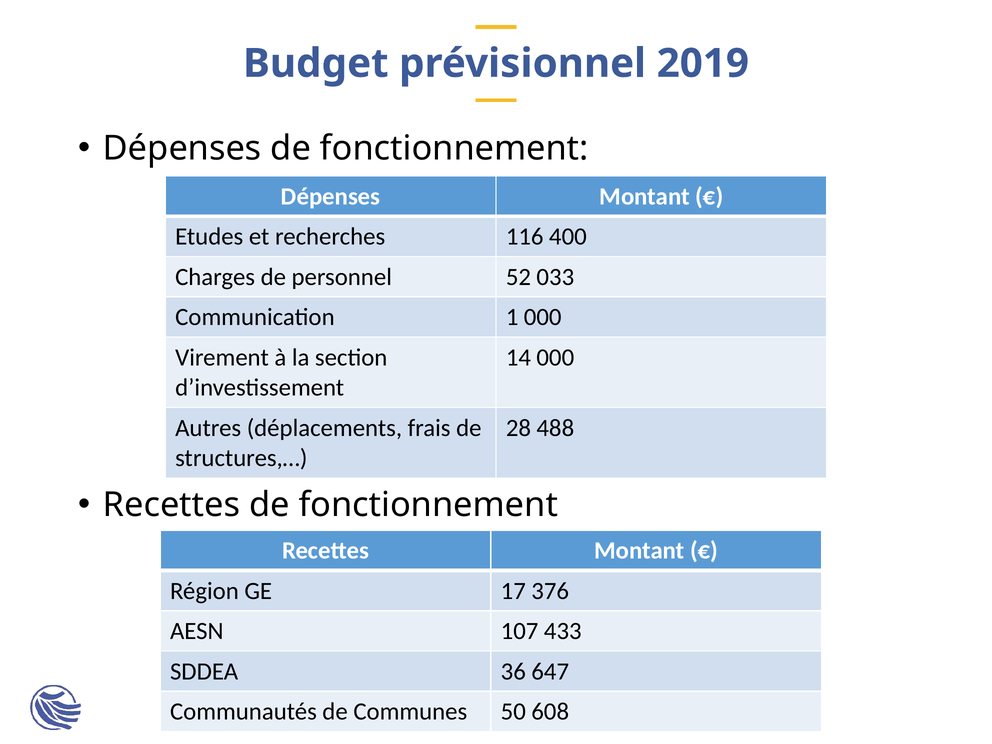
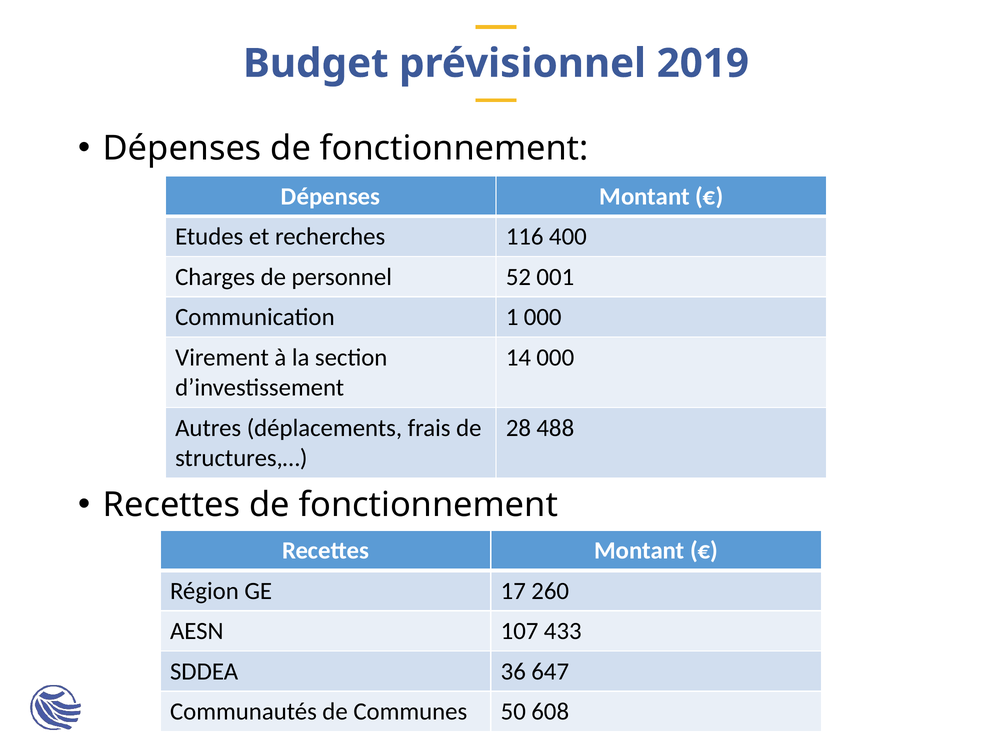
033: 033 -> 001
376: 376 -> 260
